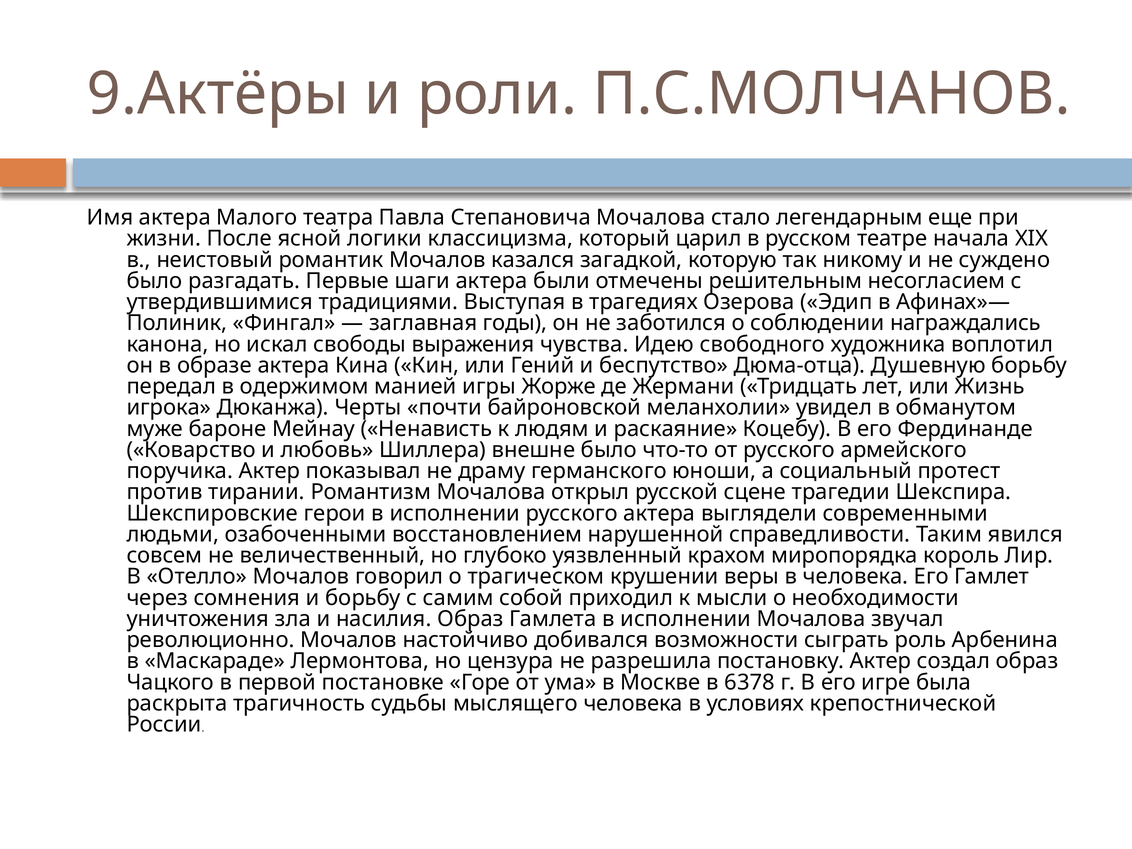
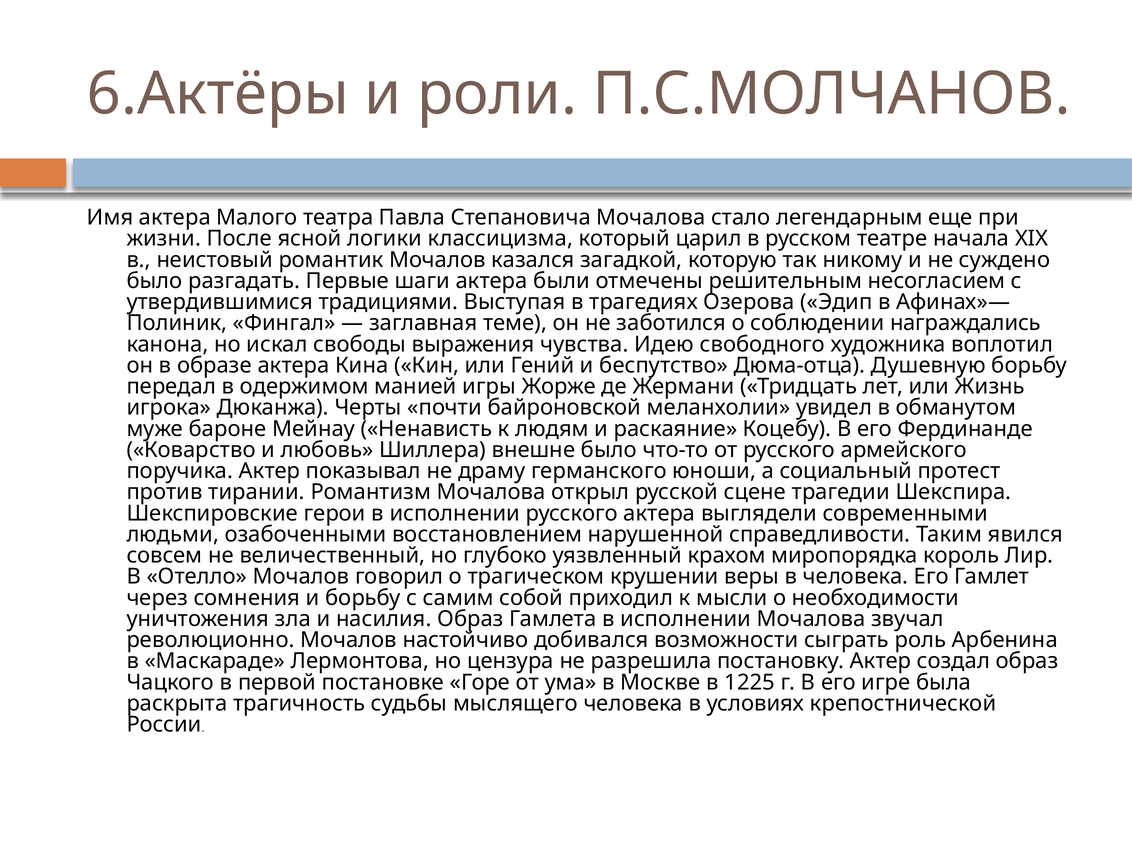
9.Актёры: 9.Актёры -> 6.Актёры
годы: годы -> теме
6378: 6378 -> 1225
